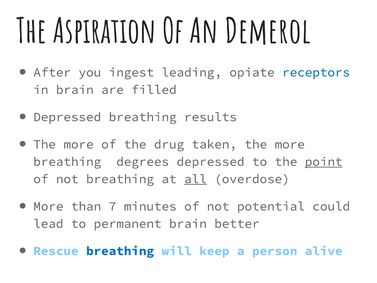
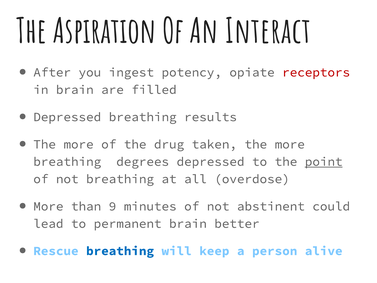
Demerol: Demerol -> Interact
leading: leading -> potency
receptors colour: blue -> red
all underline: present -> none
7: 7 -> 9
potential: potential -> abstinent
